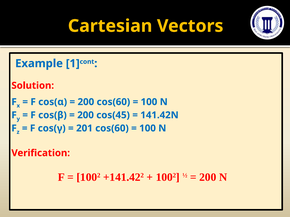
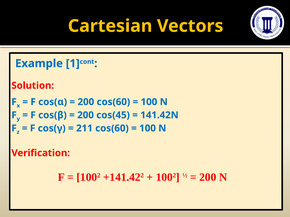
201: 201 -> 211
